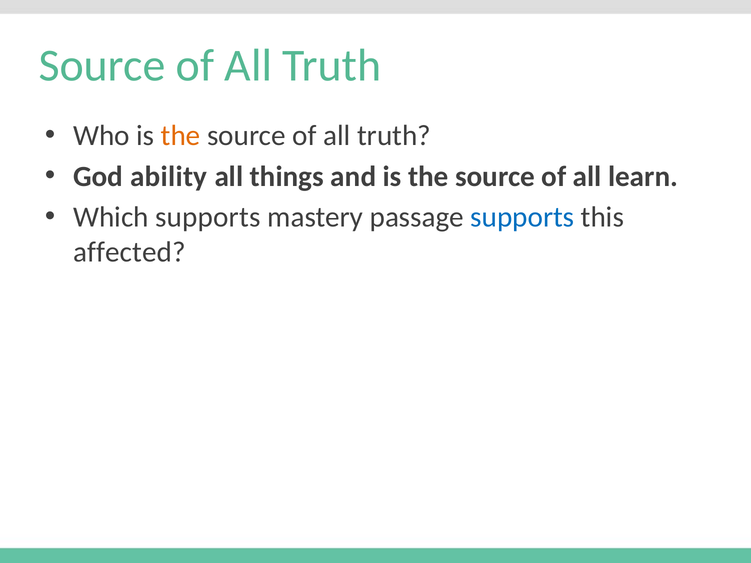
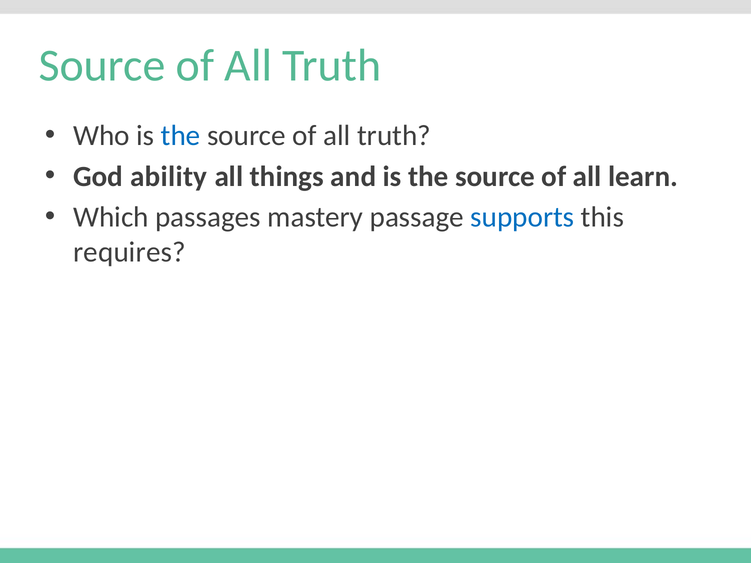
the at (181, 136) colour: orange -> blue
Which supports: supports -> passages
affected: affected -> requires
